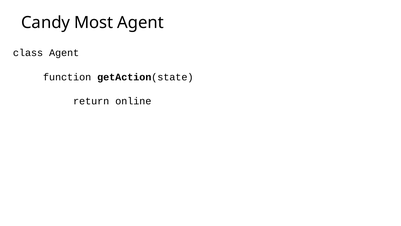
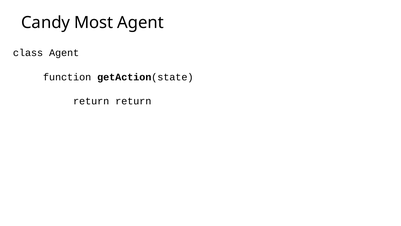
return online: online -> return
